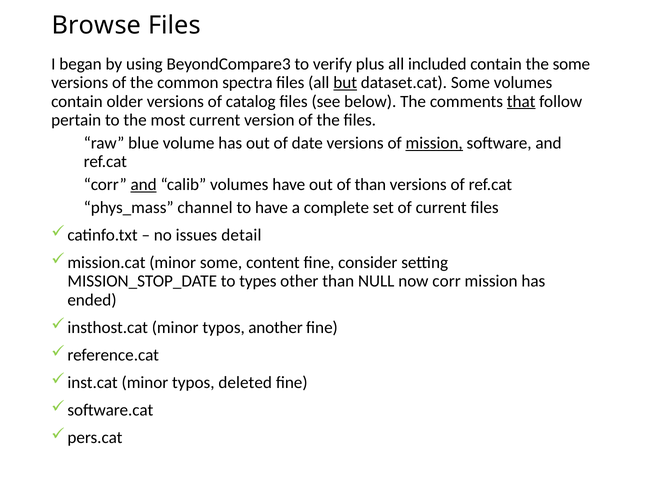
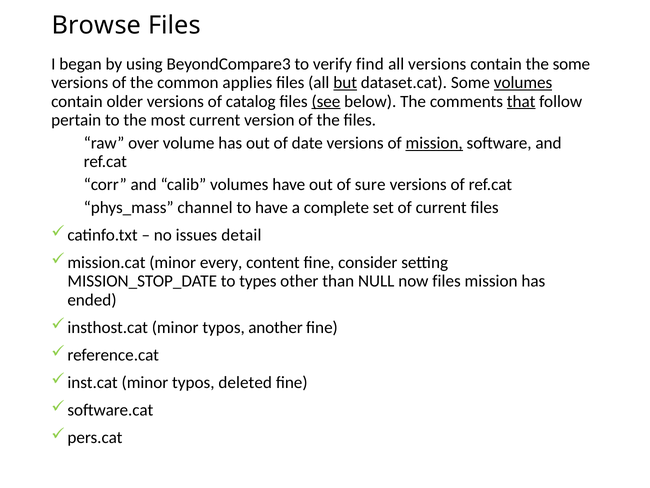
plus: plus -> find
all included: included -> versions
spectra: spectra -> applies
volumes at (523, 83) underline: none -> present
see underline: none -> present
blue: blue -> over
and at (144, 184) underline: present -> none
of than: than -> sure
minor some: some -> every
now corr: corr -> files
